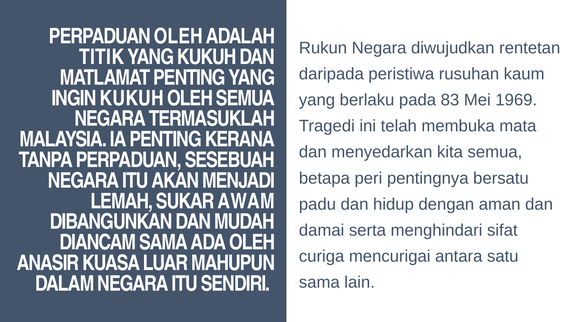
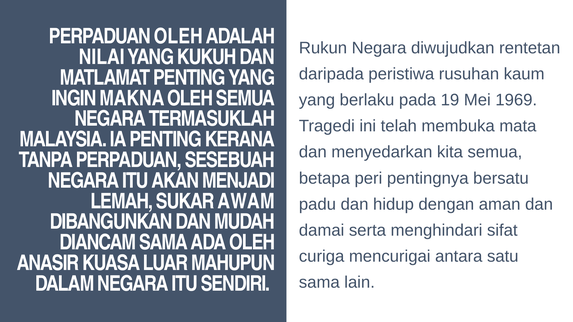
TITIK: TITIK -> NILAI
INGIN KUKUH: KUKUH -> MAKNA
83: 83 -> 19
